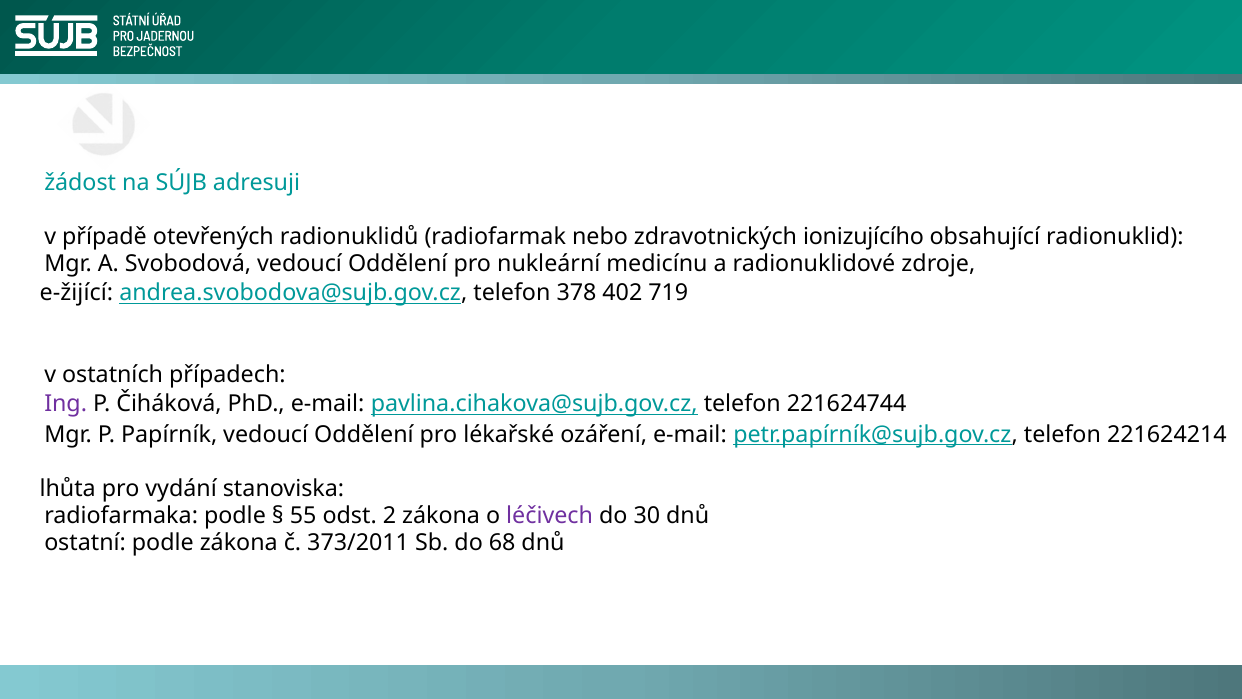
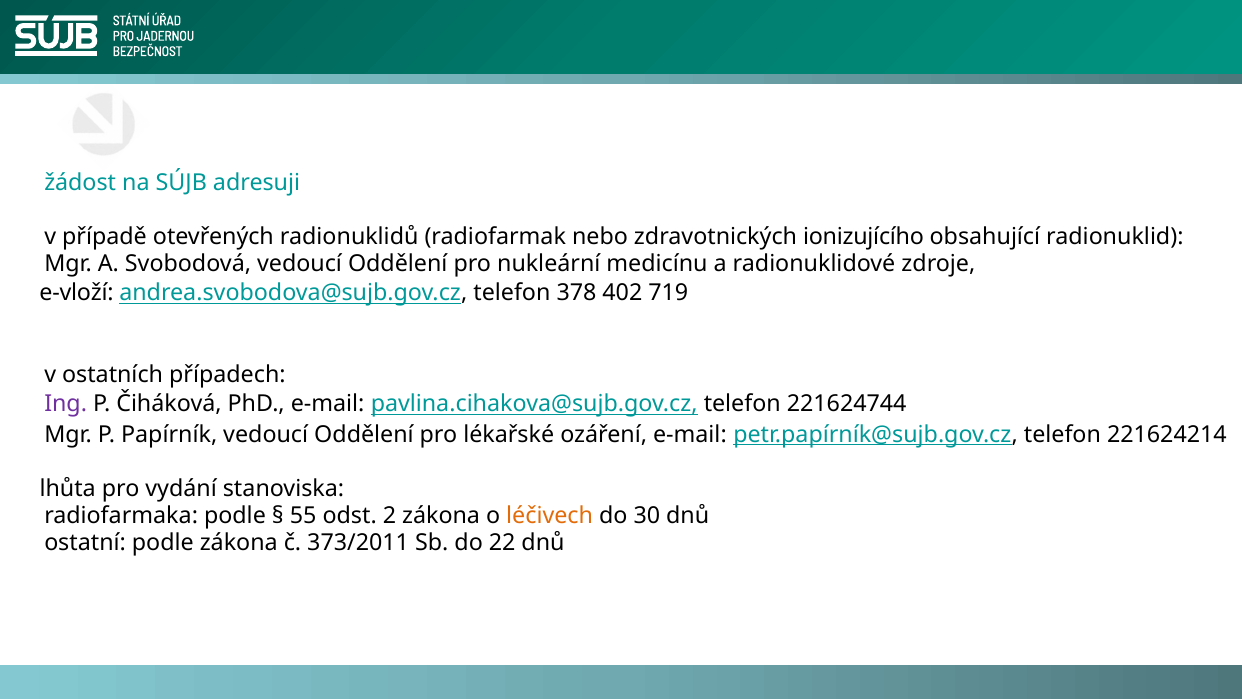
e-žijící: e-žijící -> e-vloží
léčivech colour: purple -> orange
68: 68 -> 22
